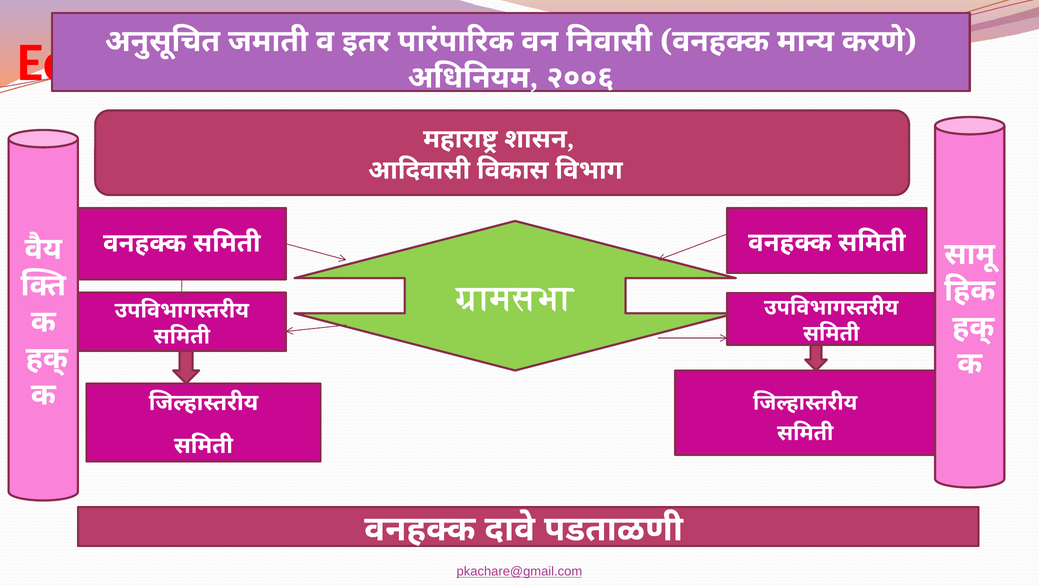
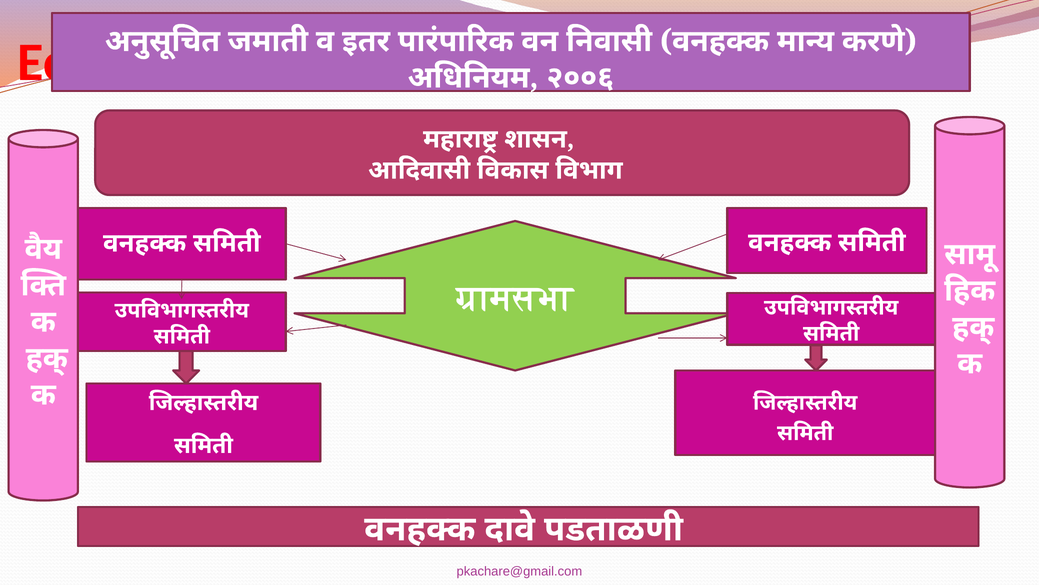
pkachare@gmail.com underline: present -> none
